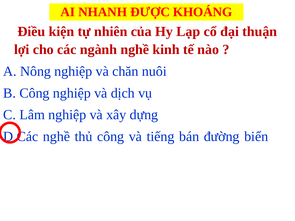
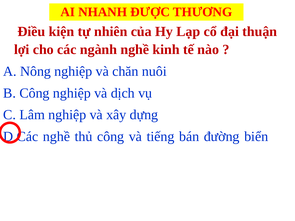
KHOÁNG: KHOÁNG -> THƯƠNG
